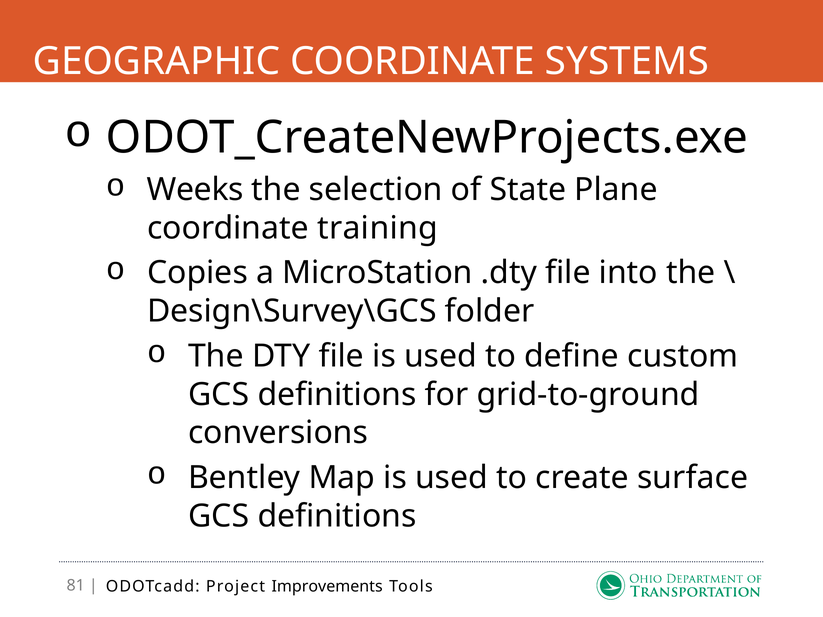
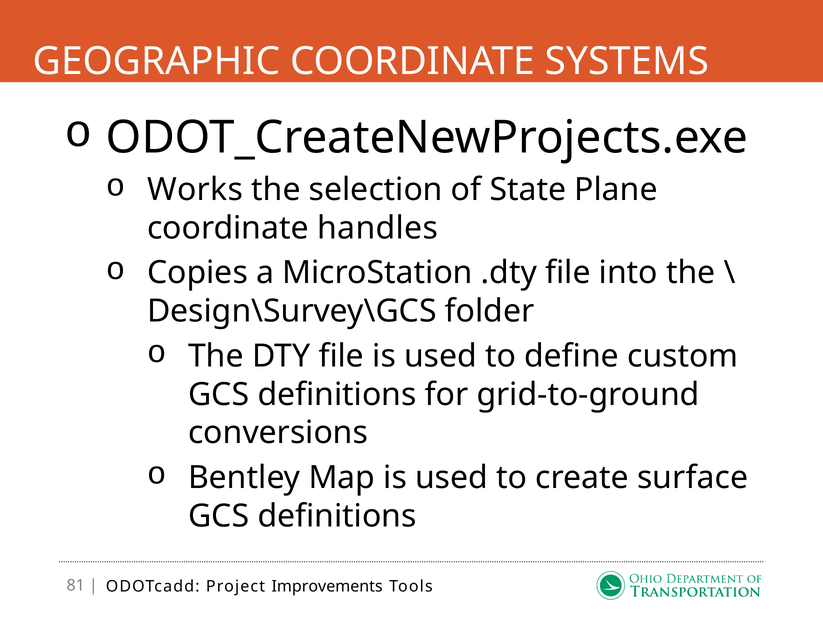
Weeks: Weeks -> Works
training: training -> handles
